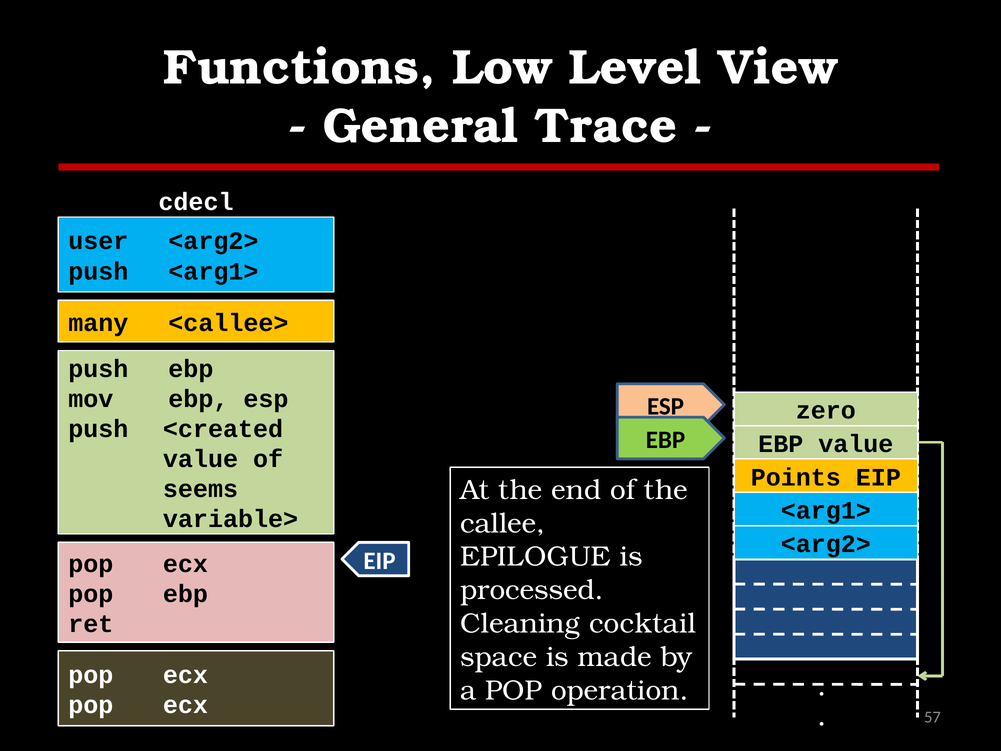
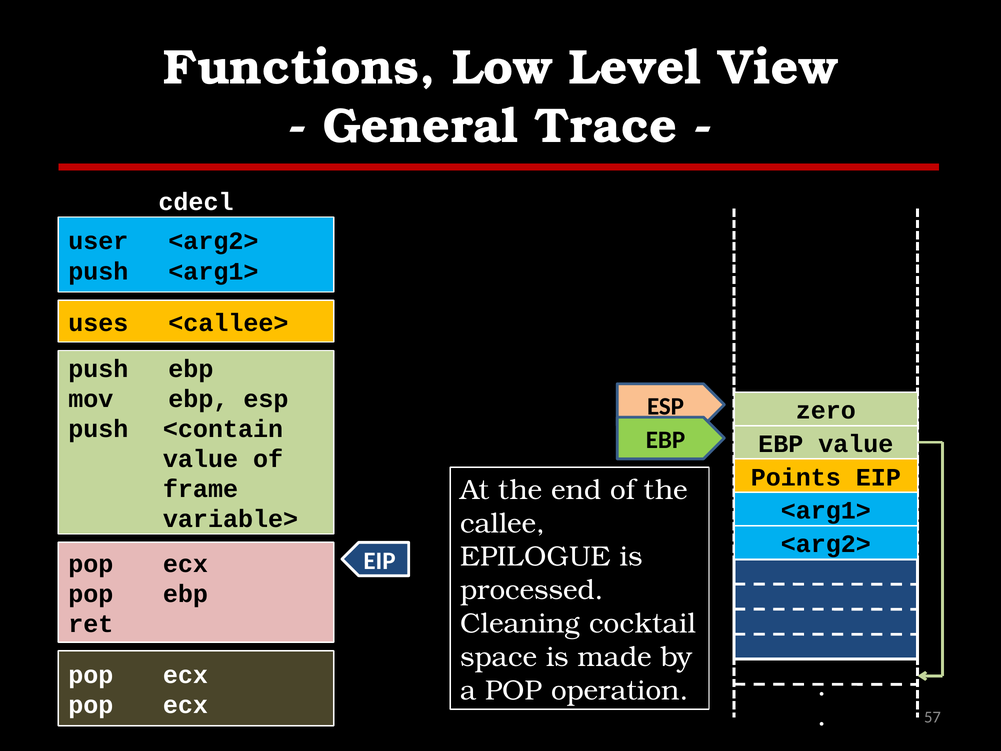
many: many -> uses
<created: <created -> <contain
seems: seems -> frame
